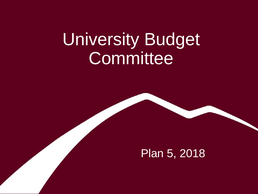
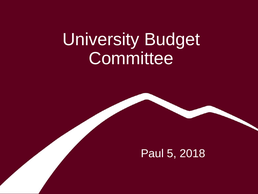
Plan: Plan -> Paul
